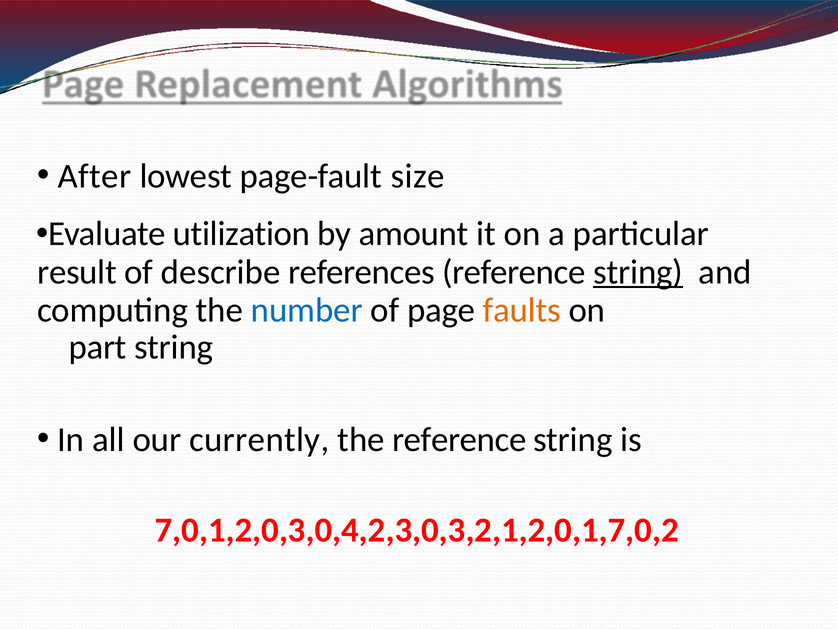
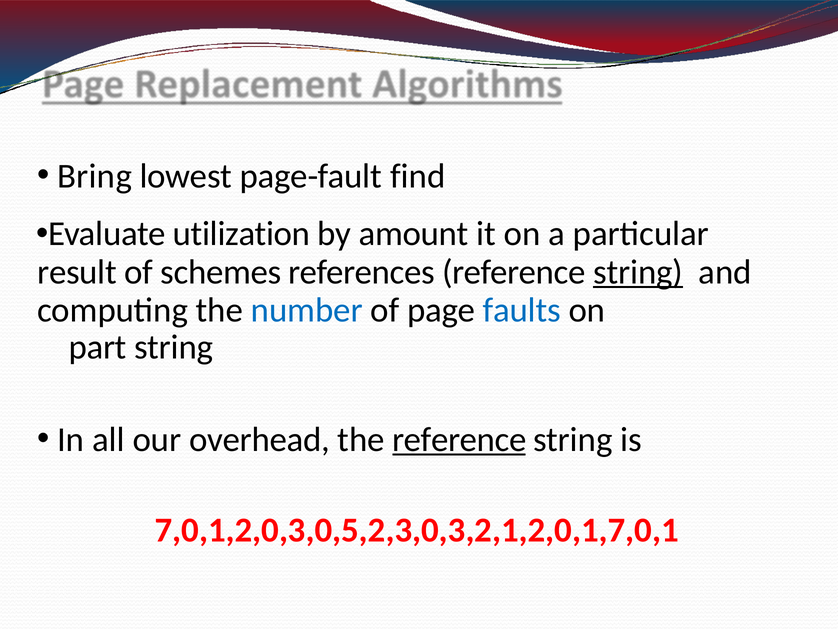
After: After -> Bring
size: size -> find
describe: describe -> schemes
faults colour: orange -> blue
currently: currently -> overhead
reference at (459, 439) underline: none -> present
7,0,1,2,0,3,0,4,2,3,0,3,2,1,2,0,1,7,0,2: 7,0,1,2,0,3,0,4,2,3,0,3,2,1,2,0,1,7,0,2 -> 7,0,1,2,0,3,0,5,2,3,0,3,2,1,2,0,1,7,0,1
